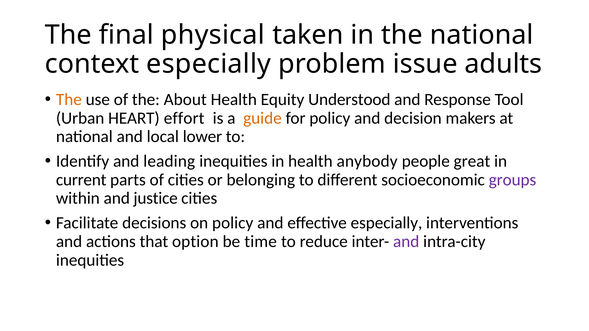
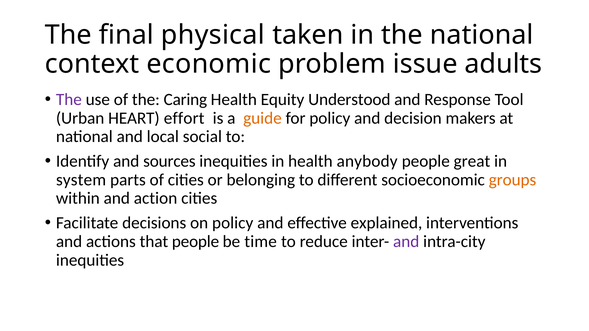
context especially: especially -> economic
The at (69, 100) colour: orange -> purple
About: About -> Caring
lower: lower -> social
leading: leading -> sources
current: current -> system
groups colour: purple -> orange
justice: justice -> action
effective especially: especially -> explained
that option: option -> people
